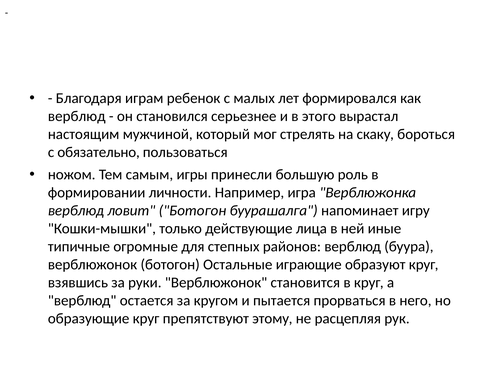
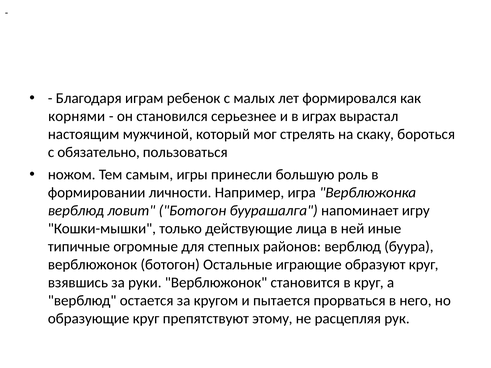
верблюд at (77, 116): верблюд -> корнями
этого: этого -> играх
